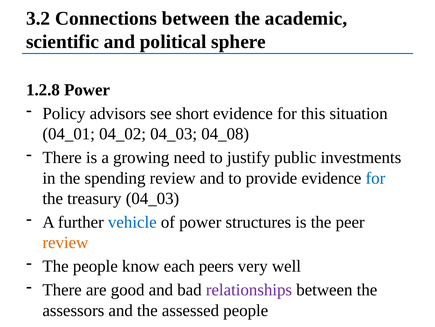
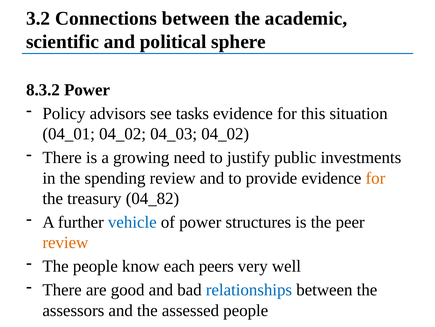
1.2.8: 1.2.8 -> 8.3.2
short: short -> tasks
04_03 04_08: 04_08 -> 04_02
for at (375, 178) colour: blue -> orange
treasury 04_03: 04_03 -> 04_82
relationships colour: purple -> blue
